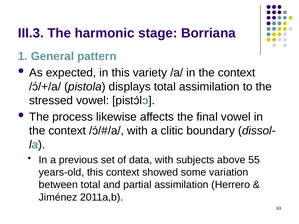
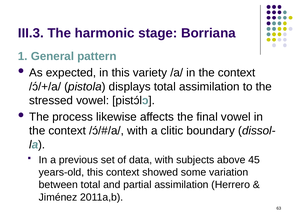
55: 55 -> 45
